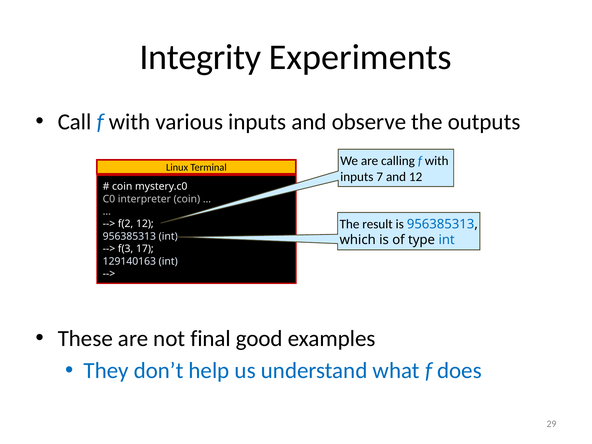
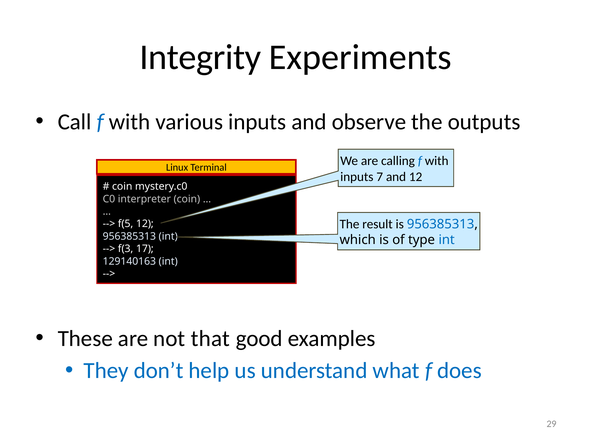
f(2: f(2 -> f(5
final: final -> that
